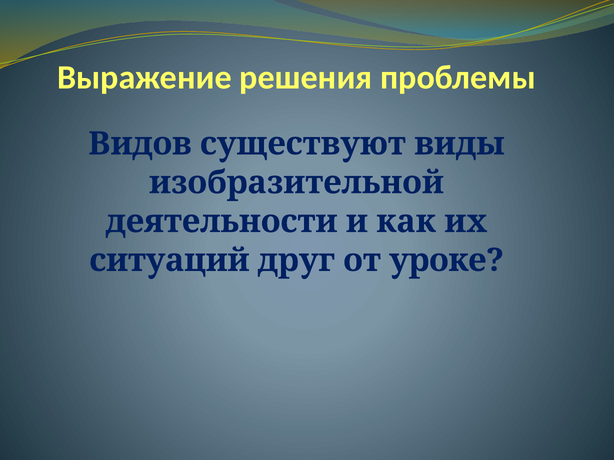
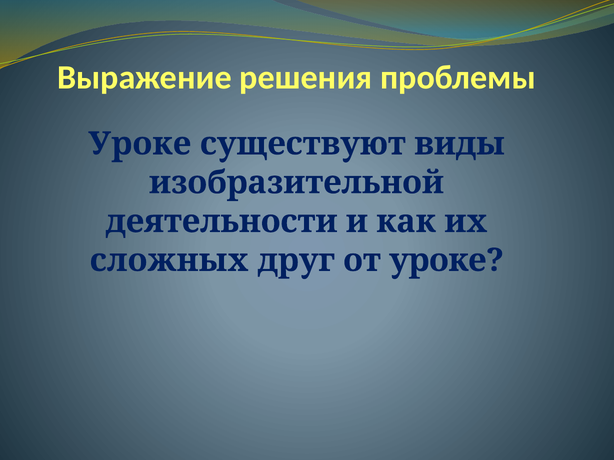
Видов at (140, 144): Видов -> Уроке
ситуаций: ситуаций -> сложных
